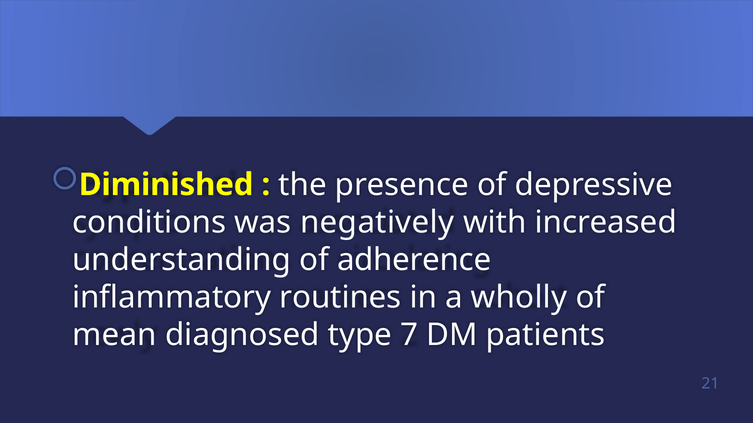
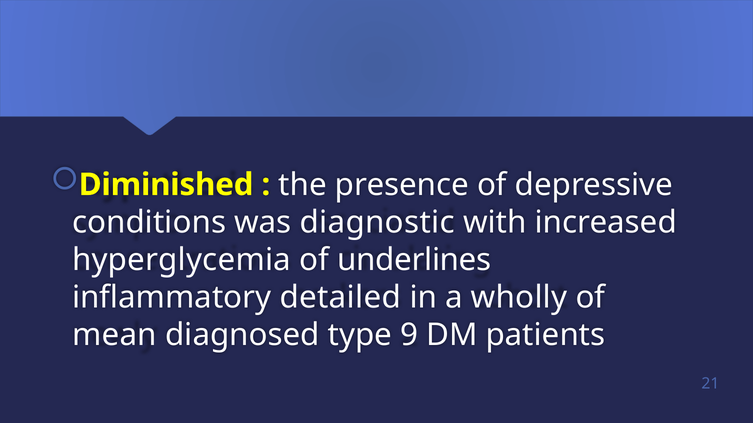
negatively: negatively -> diagnostic
understanding: understanding -> hyperglycemia
adherence: adherence -> underlines
routines: routines -> detailed
7: 7 -> 9
